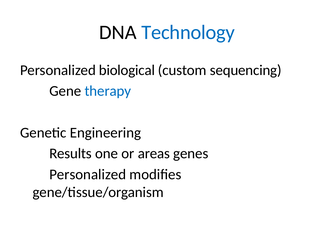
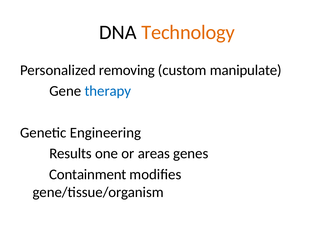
Technology colour: blue -> orange
biological: biological -> removing
sequencing: sequencing -> manipulate
Personalized at (88, 174): Personalized -> Containment
